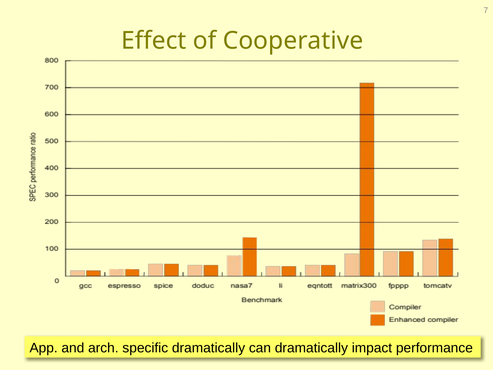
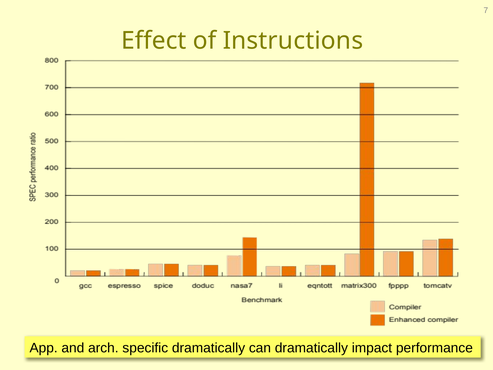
Cooperative: Cooperative -> Instructions
